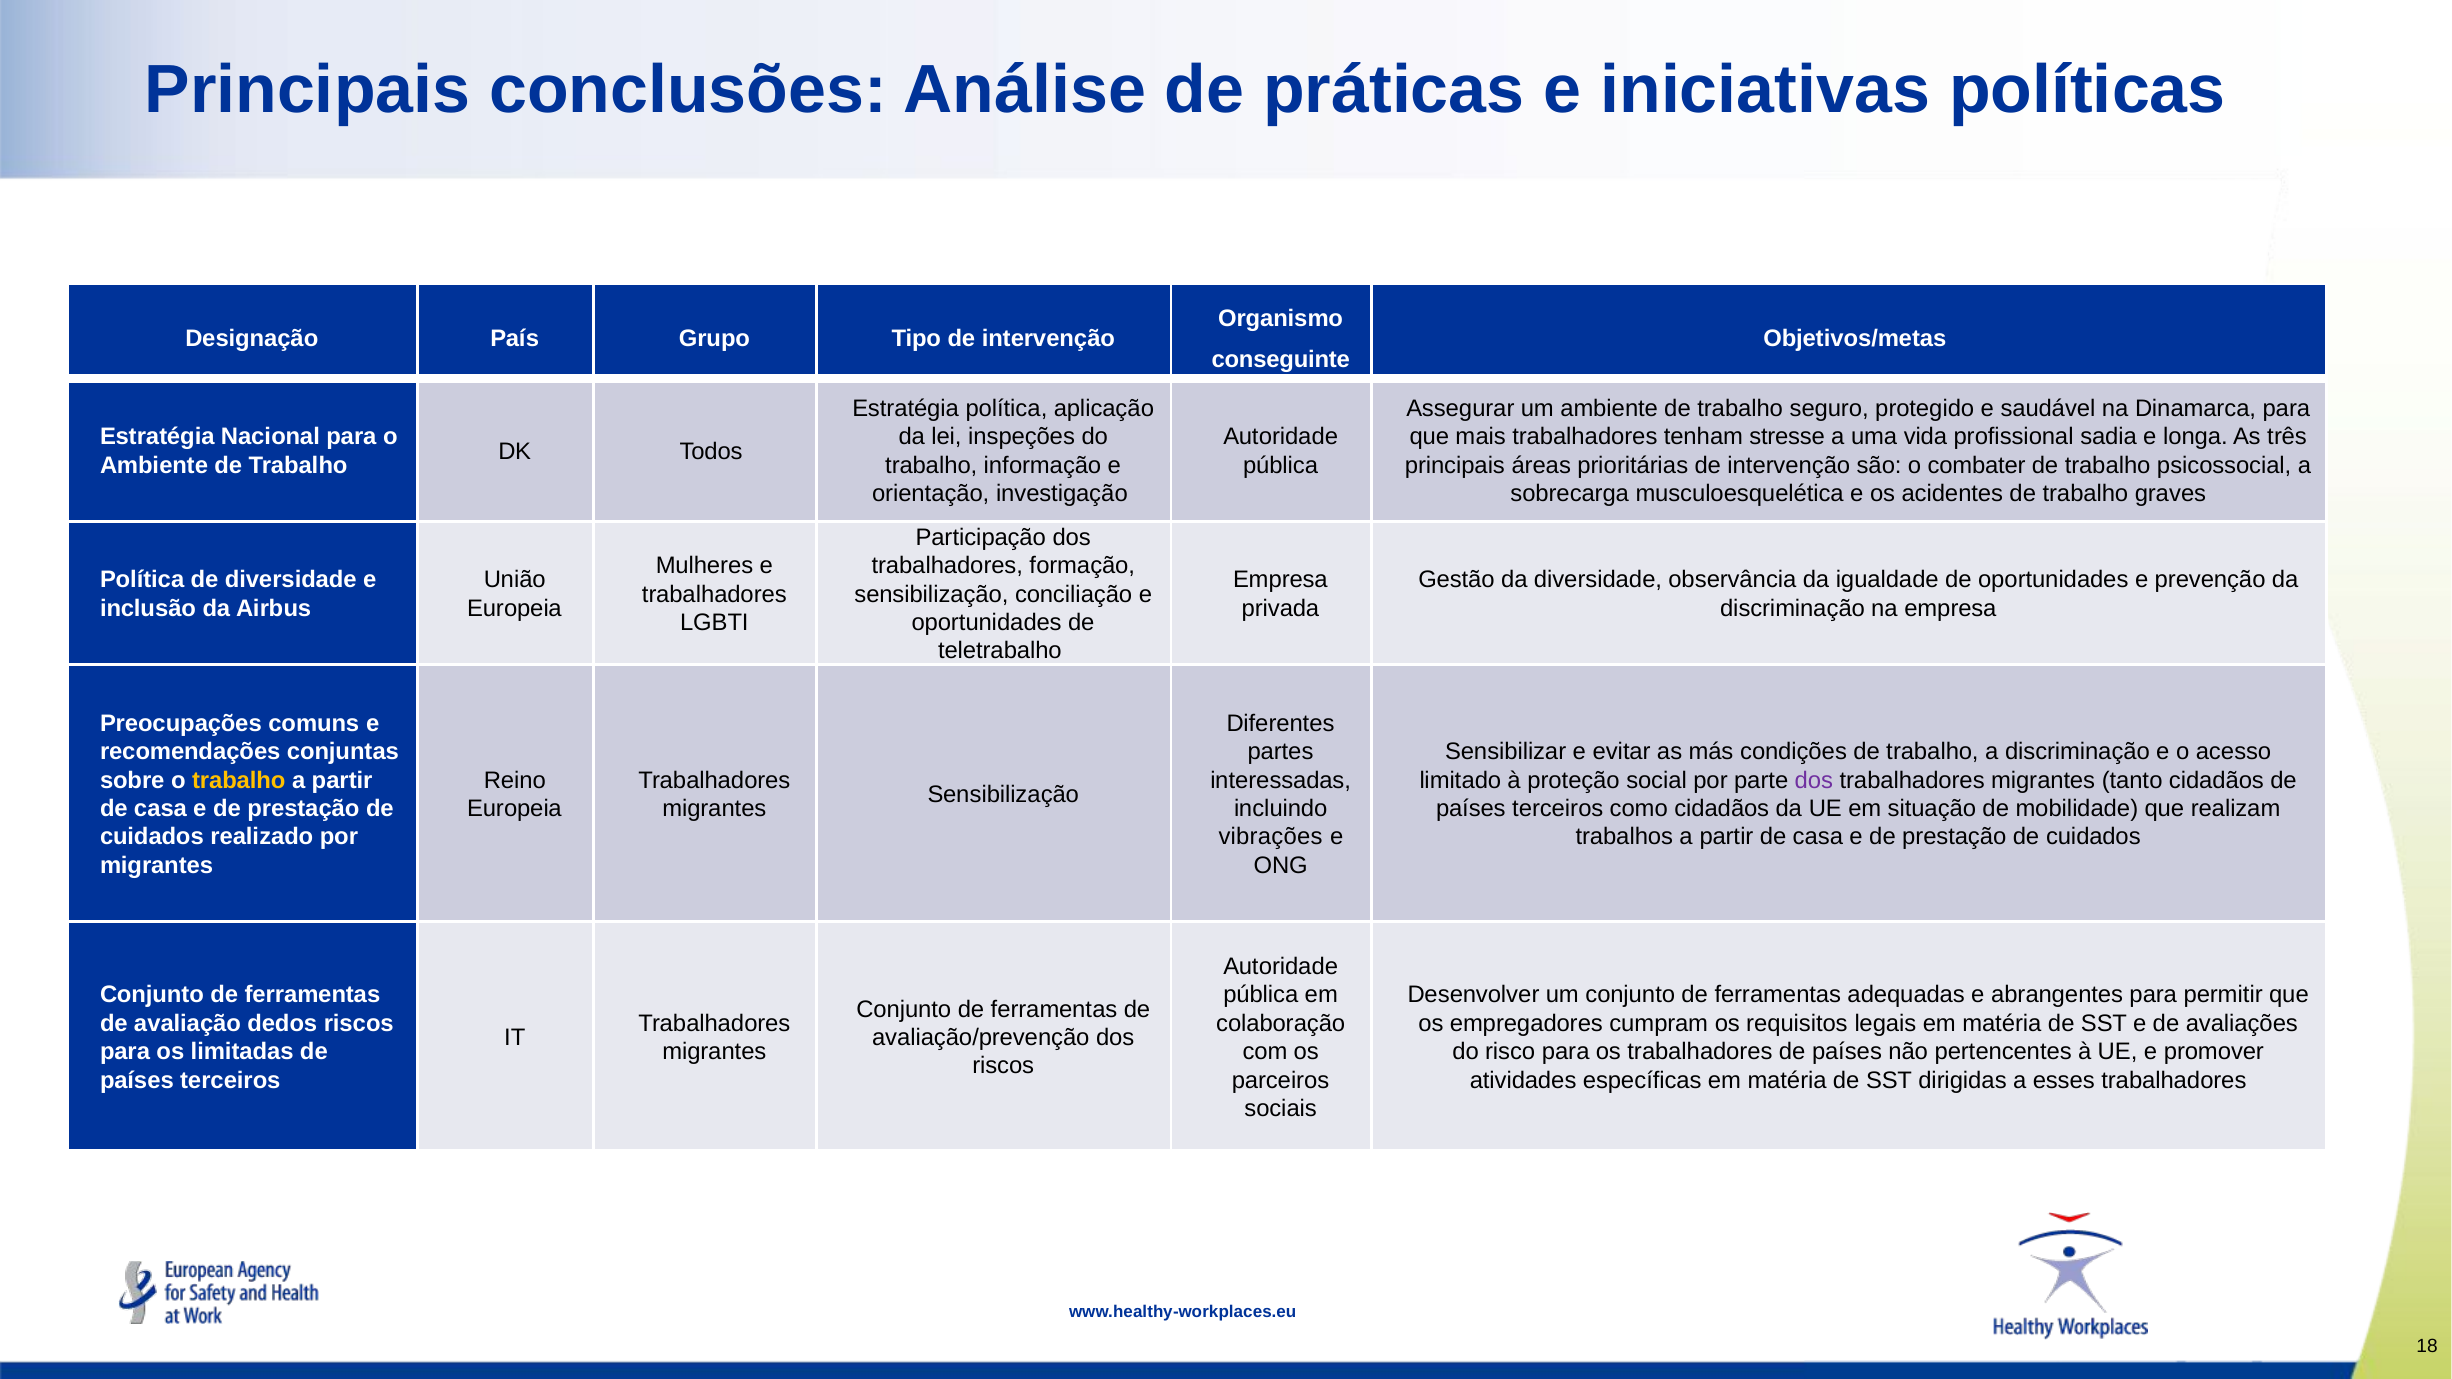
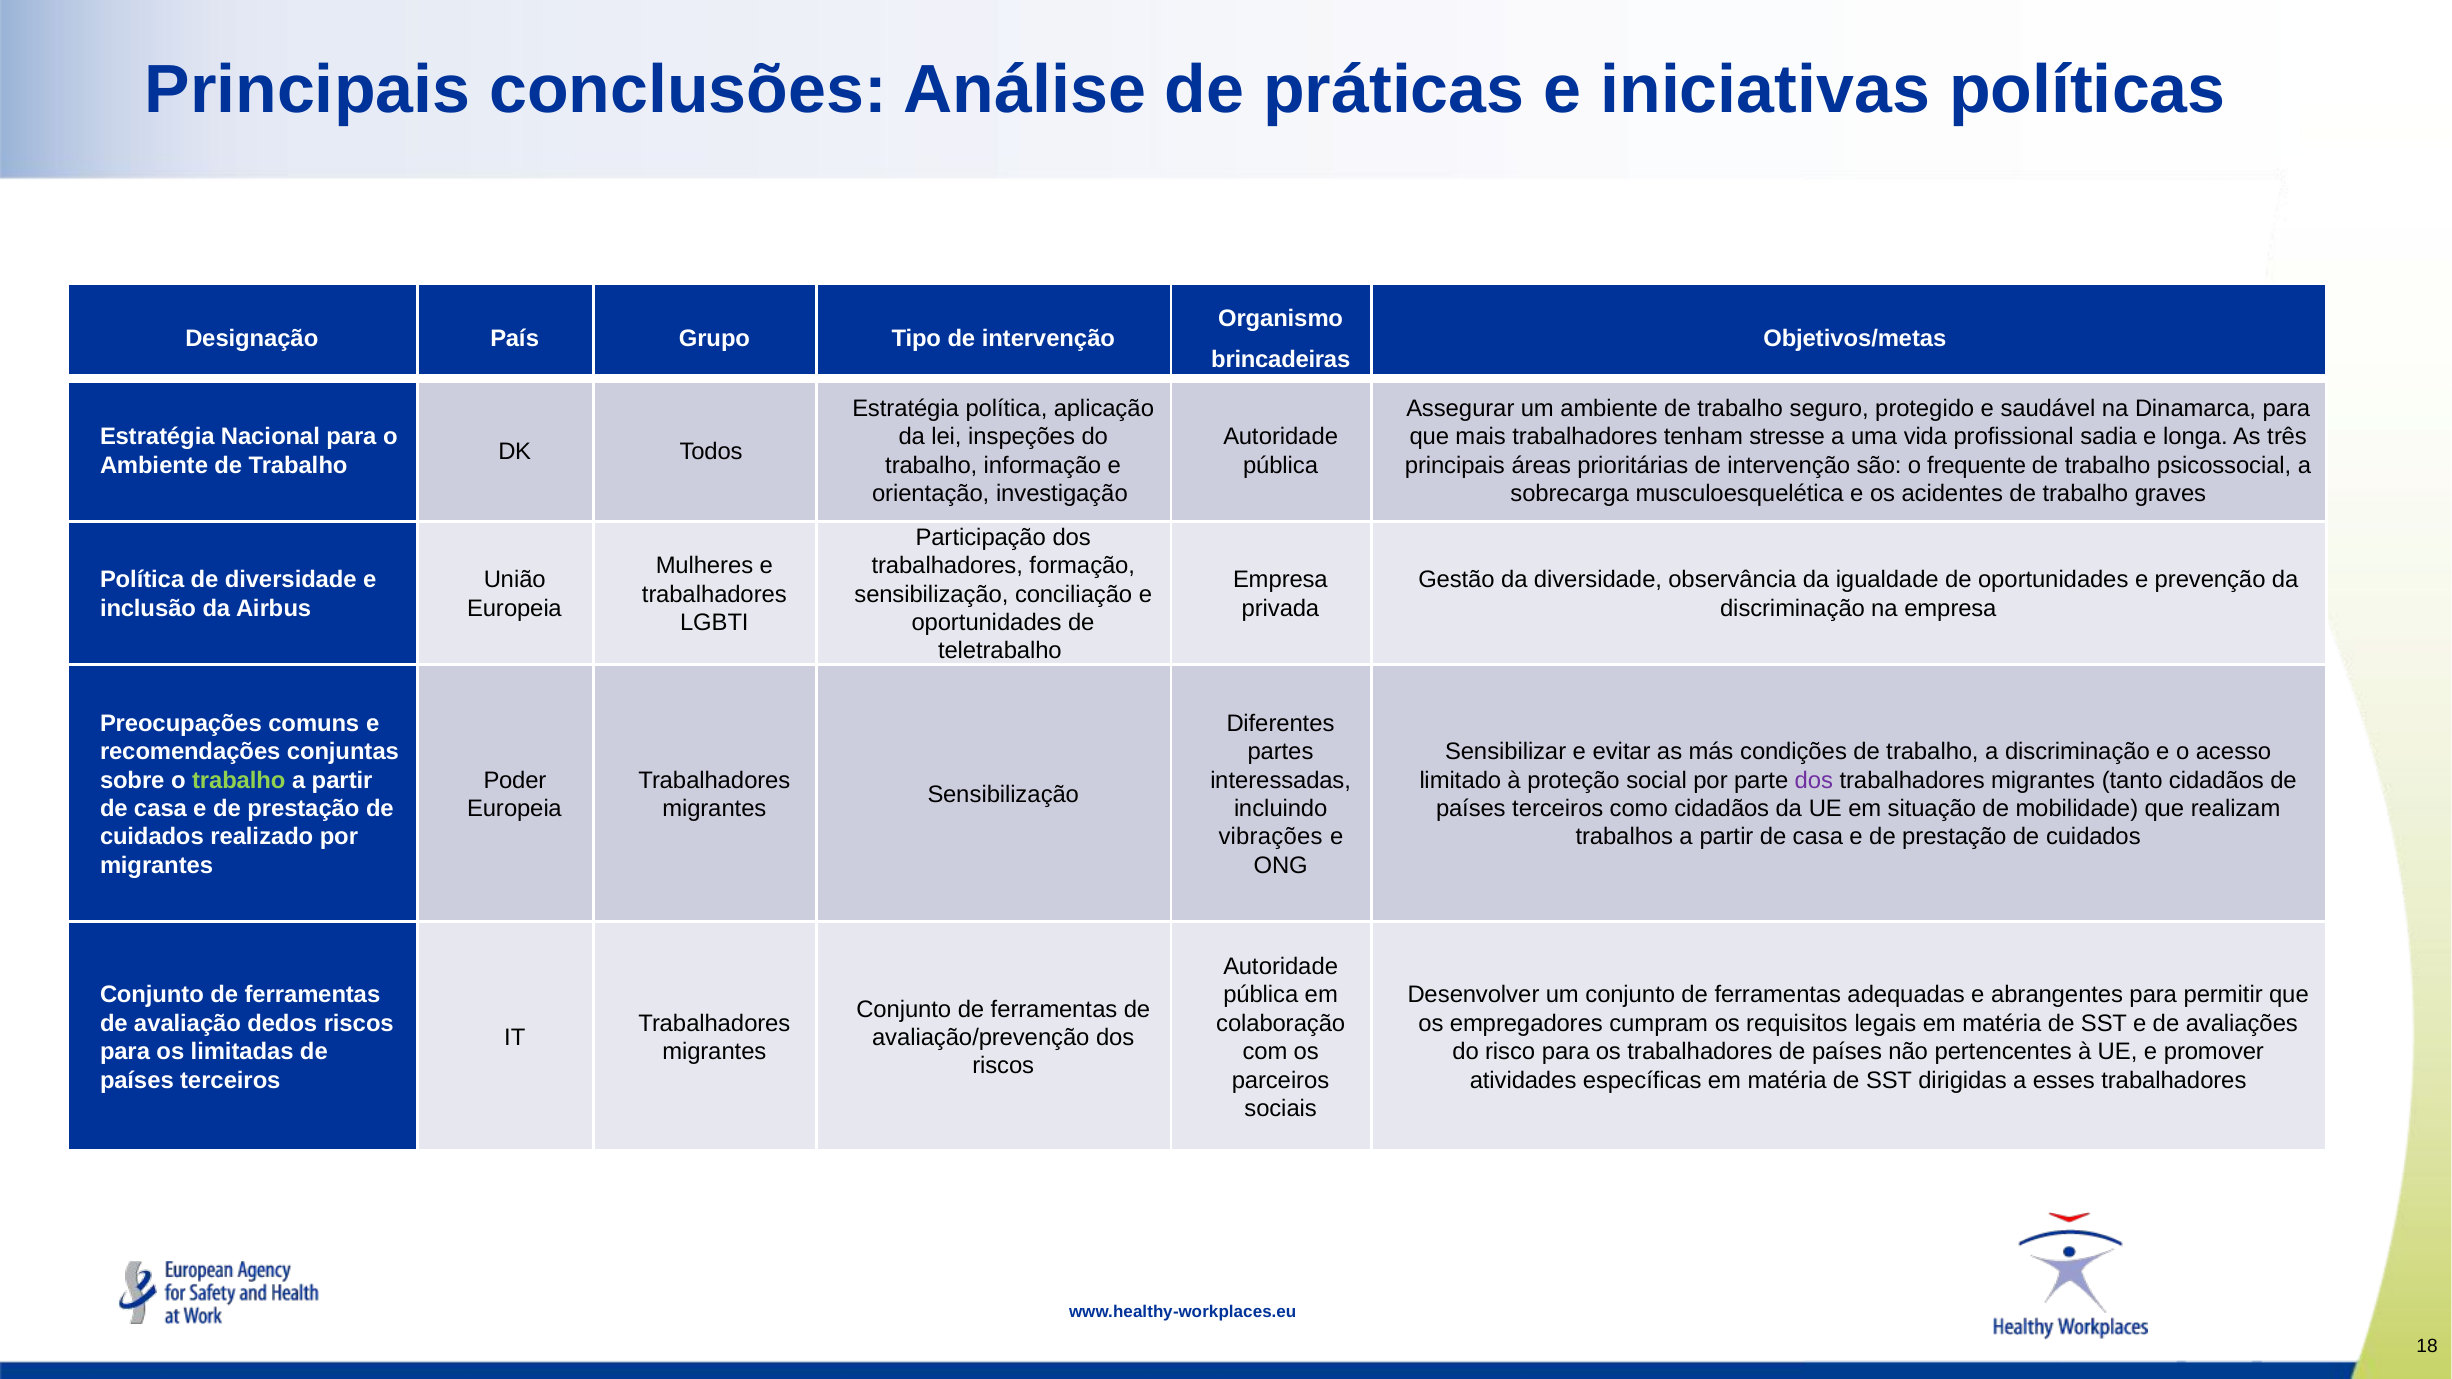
conseguinte: conseguinte -> brincadeiras
combater: combater -> frequente
trabalho at (239, 781) colour: yellow -> light green
Reino: Reino -> Poder
